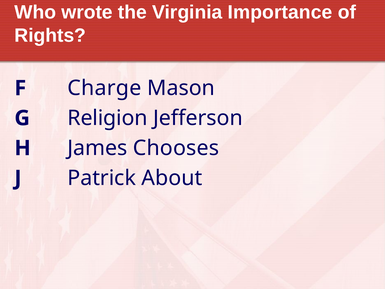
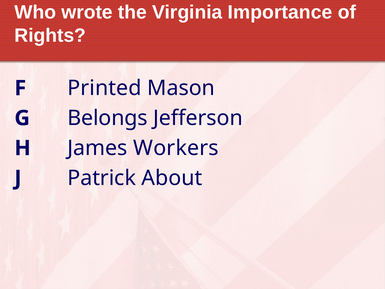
Charge: Charge -> Printed
Religion: Religion -> Belongs
Chooses: Chooses -> Workers
